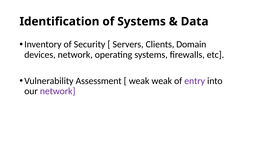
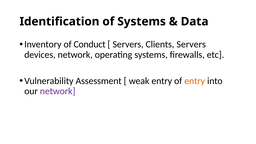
Security: Security -> Conduct
Clients Domain: Domain -> Servers
weak weak: weak -> entry
entry at (195, 81) colour: purple -> orange
